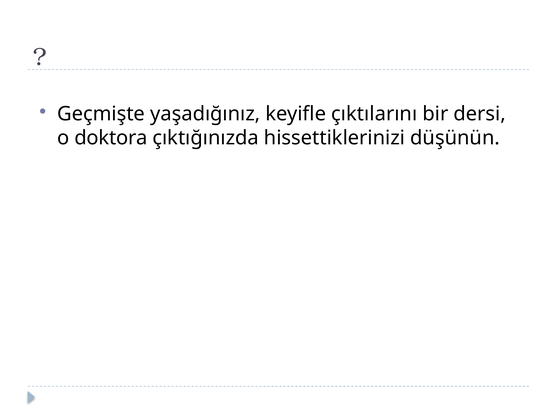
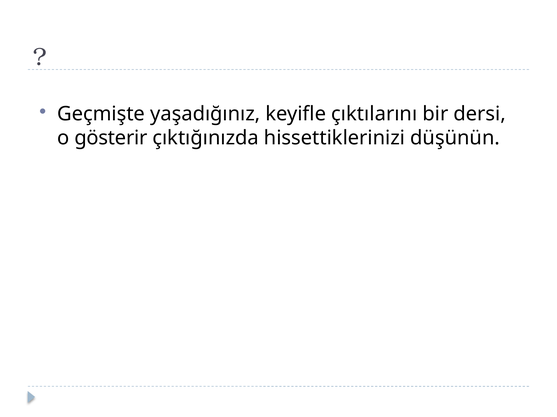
doktora: doktora -> gösterir
